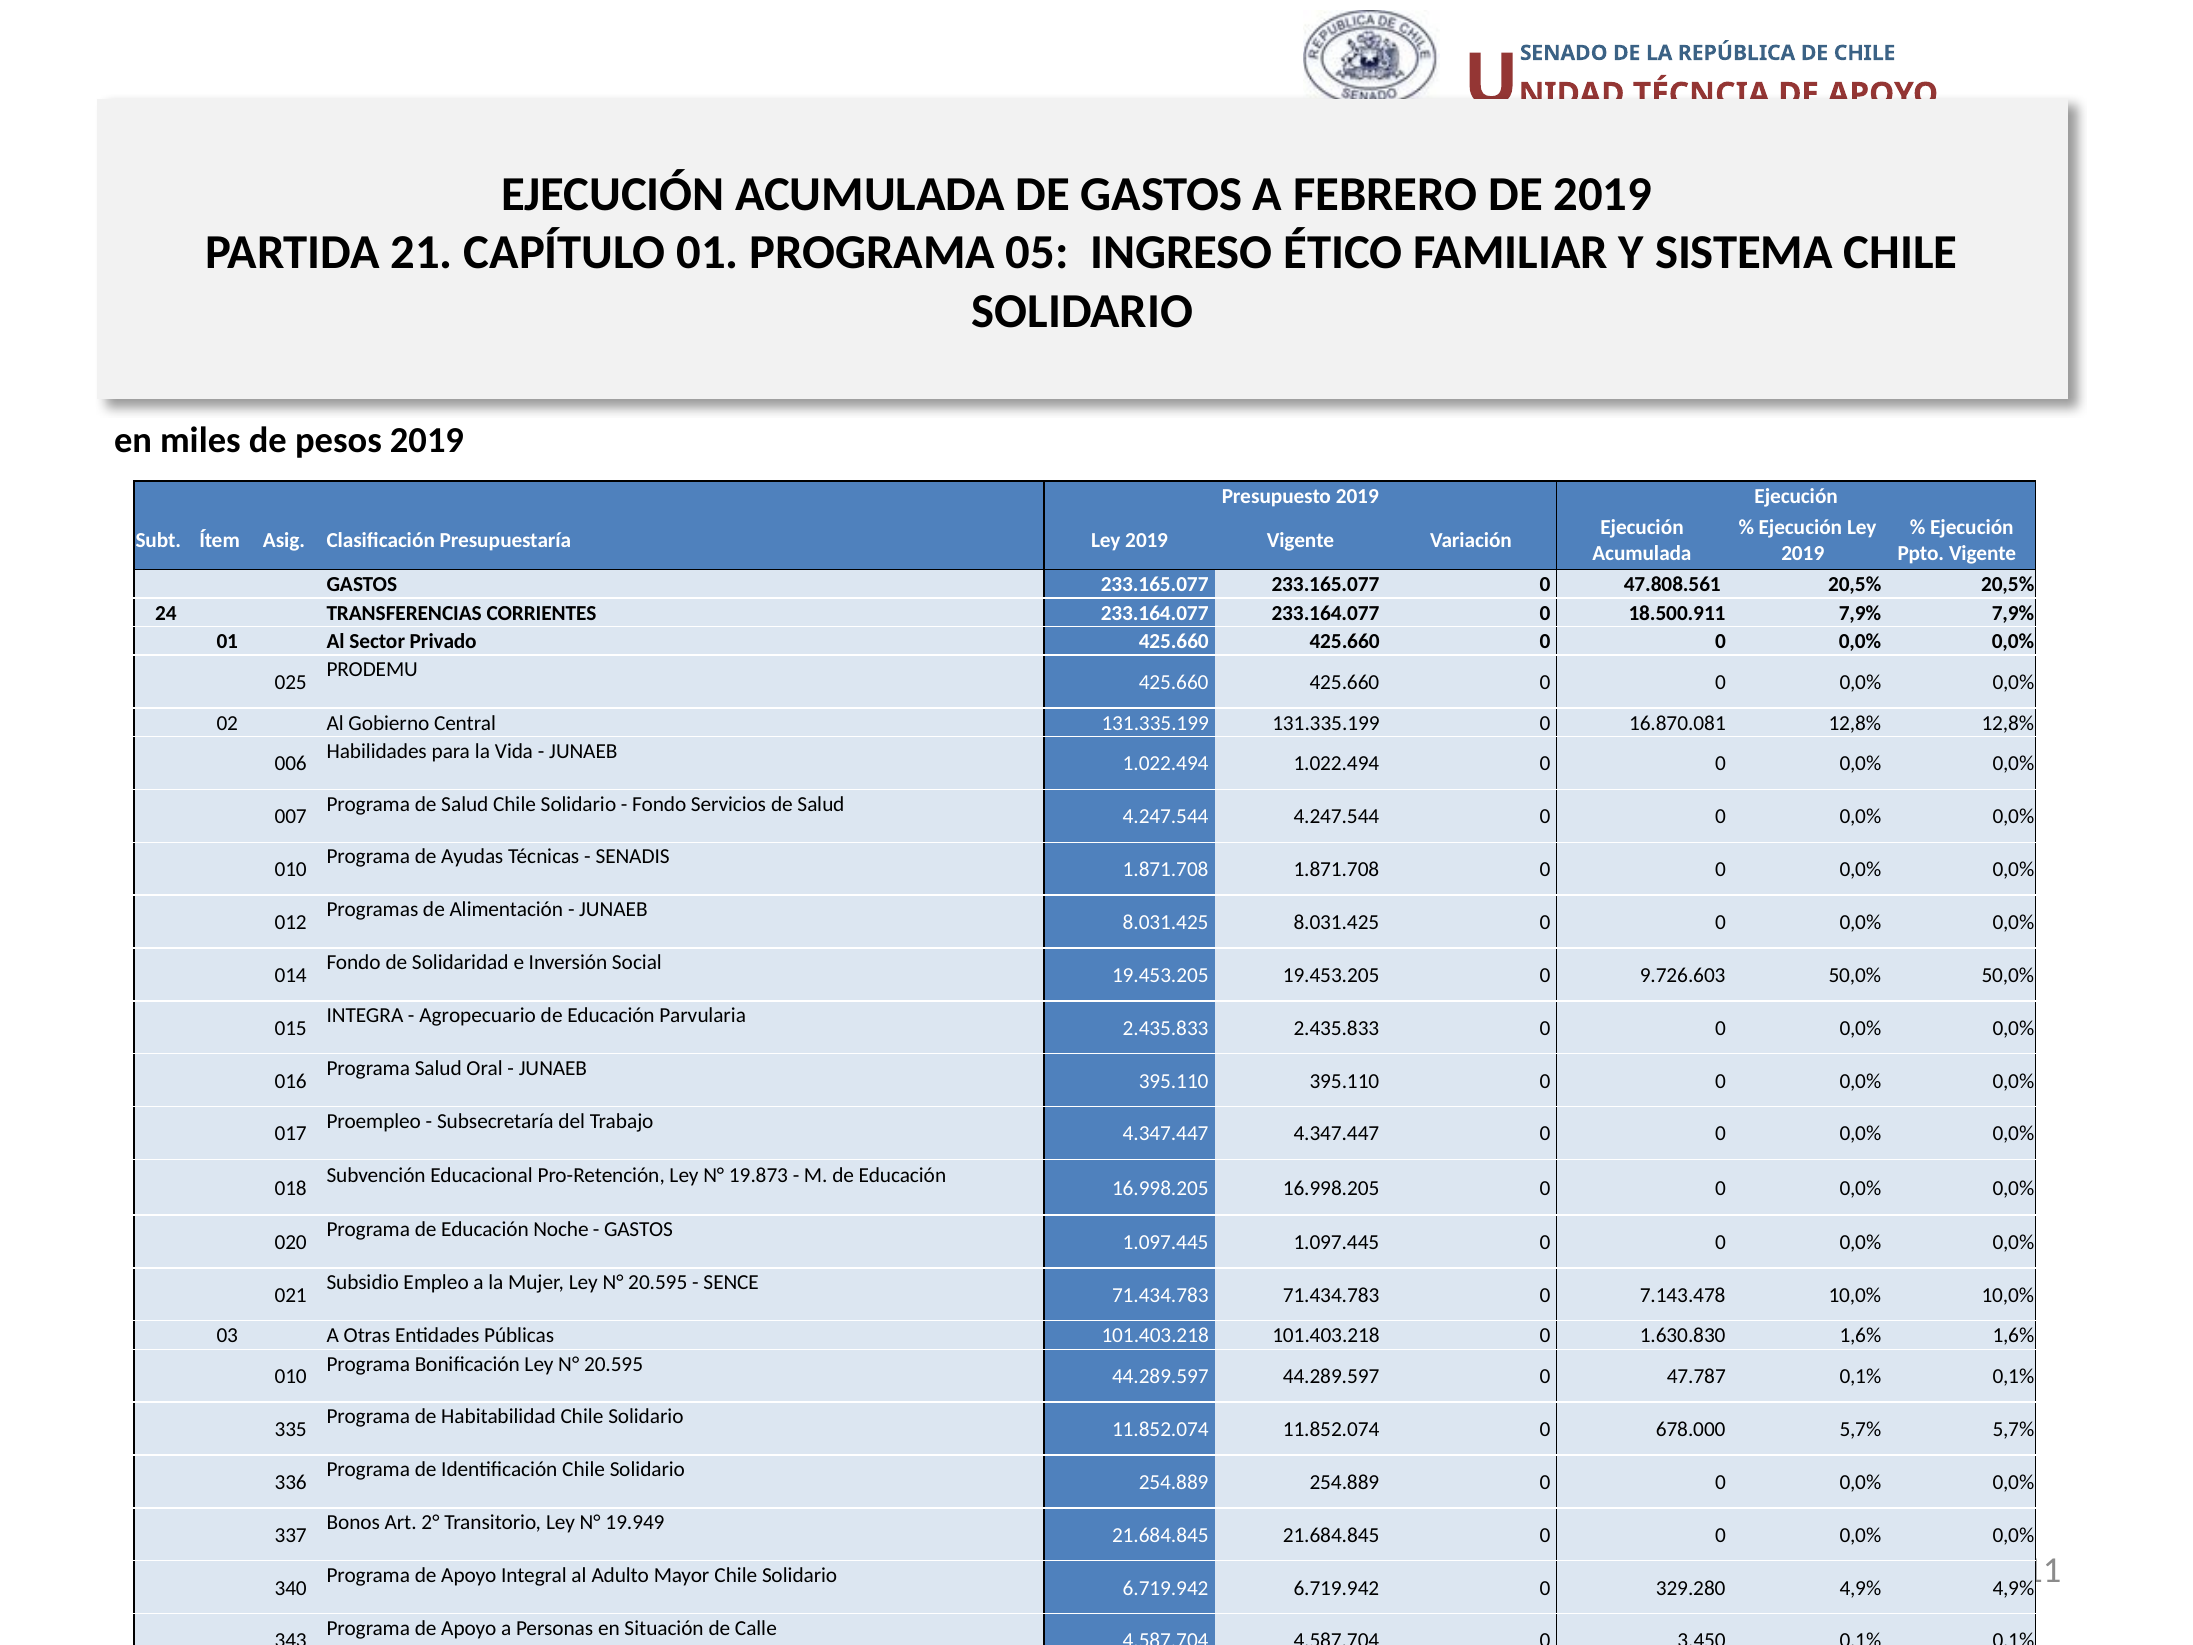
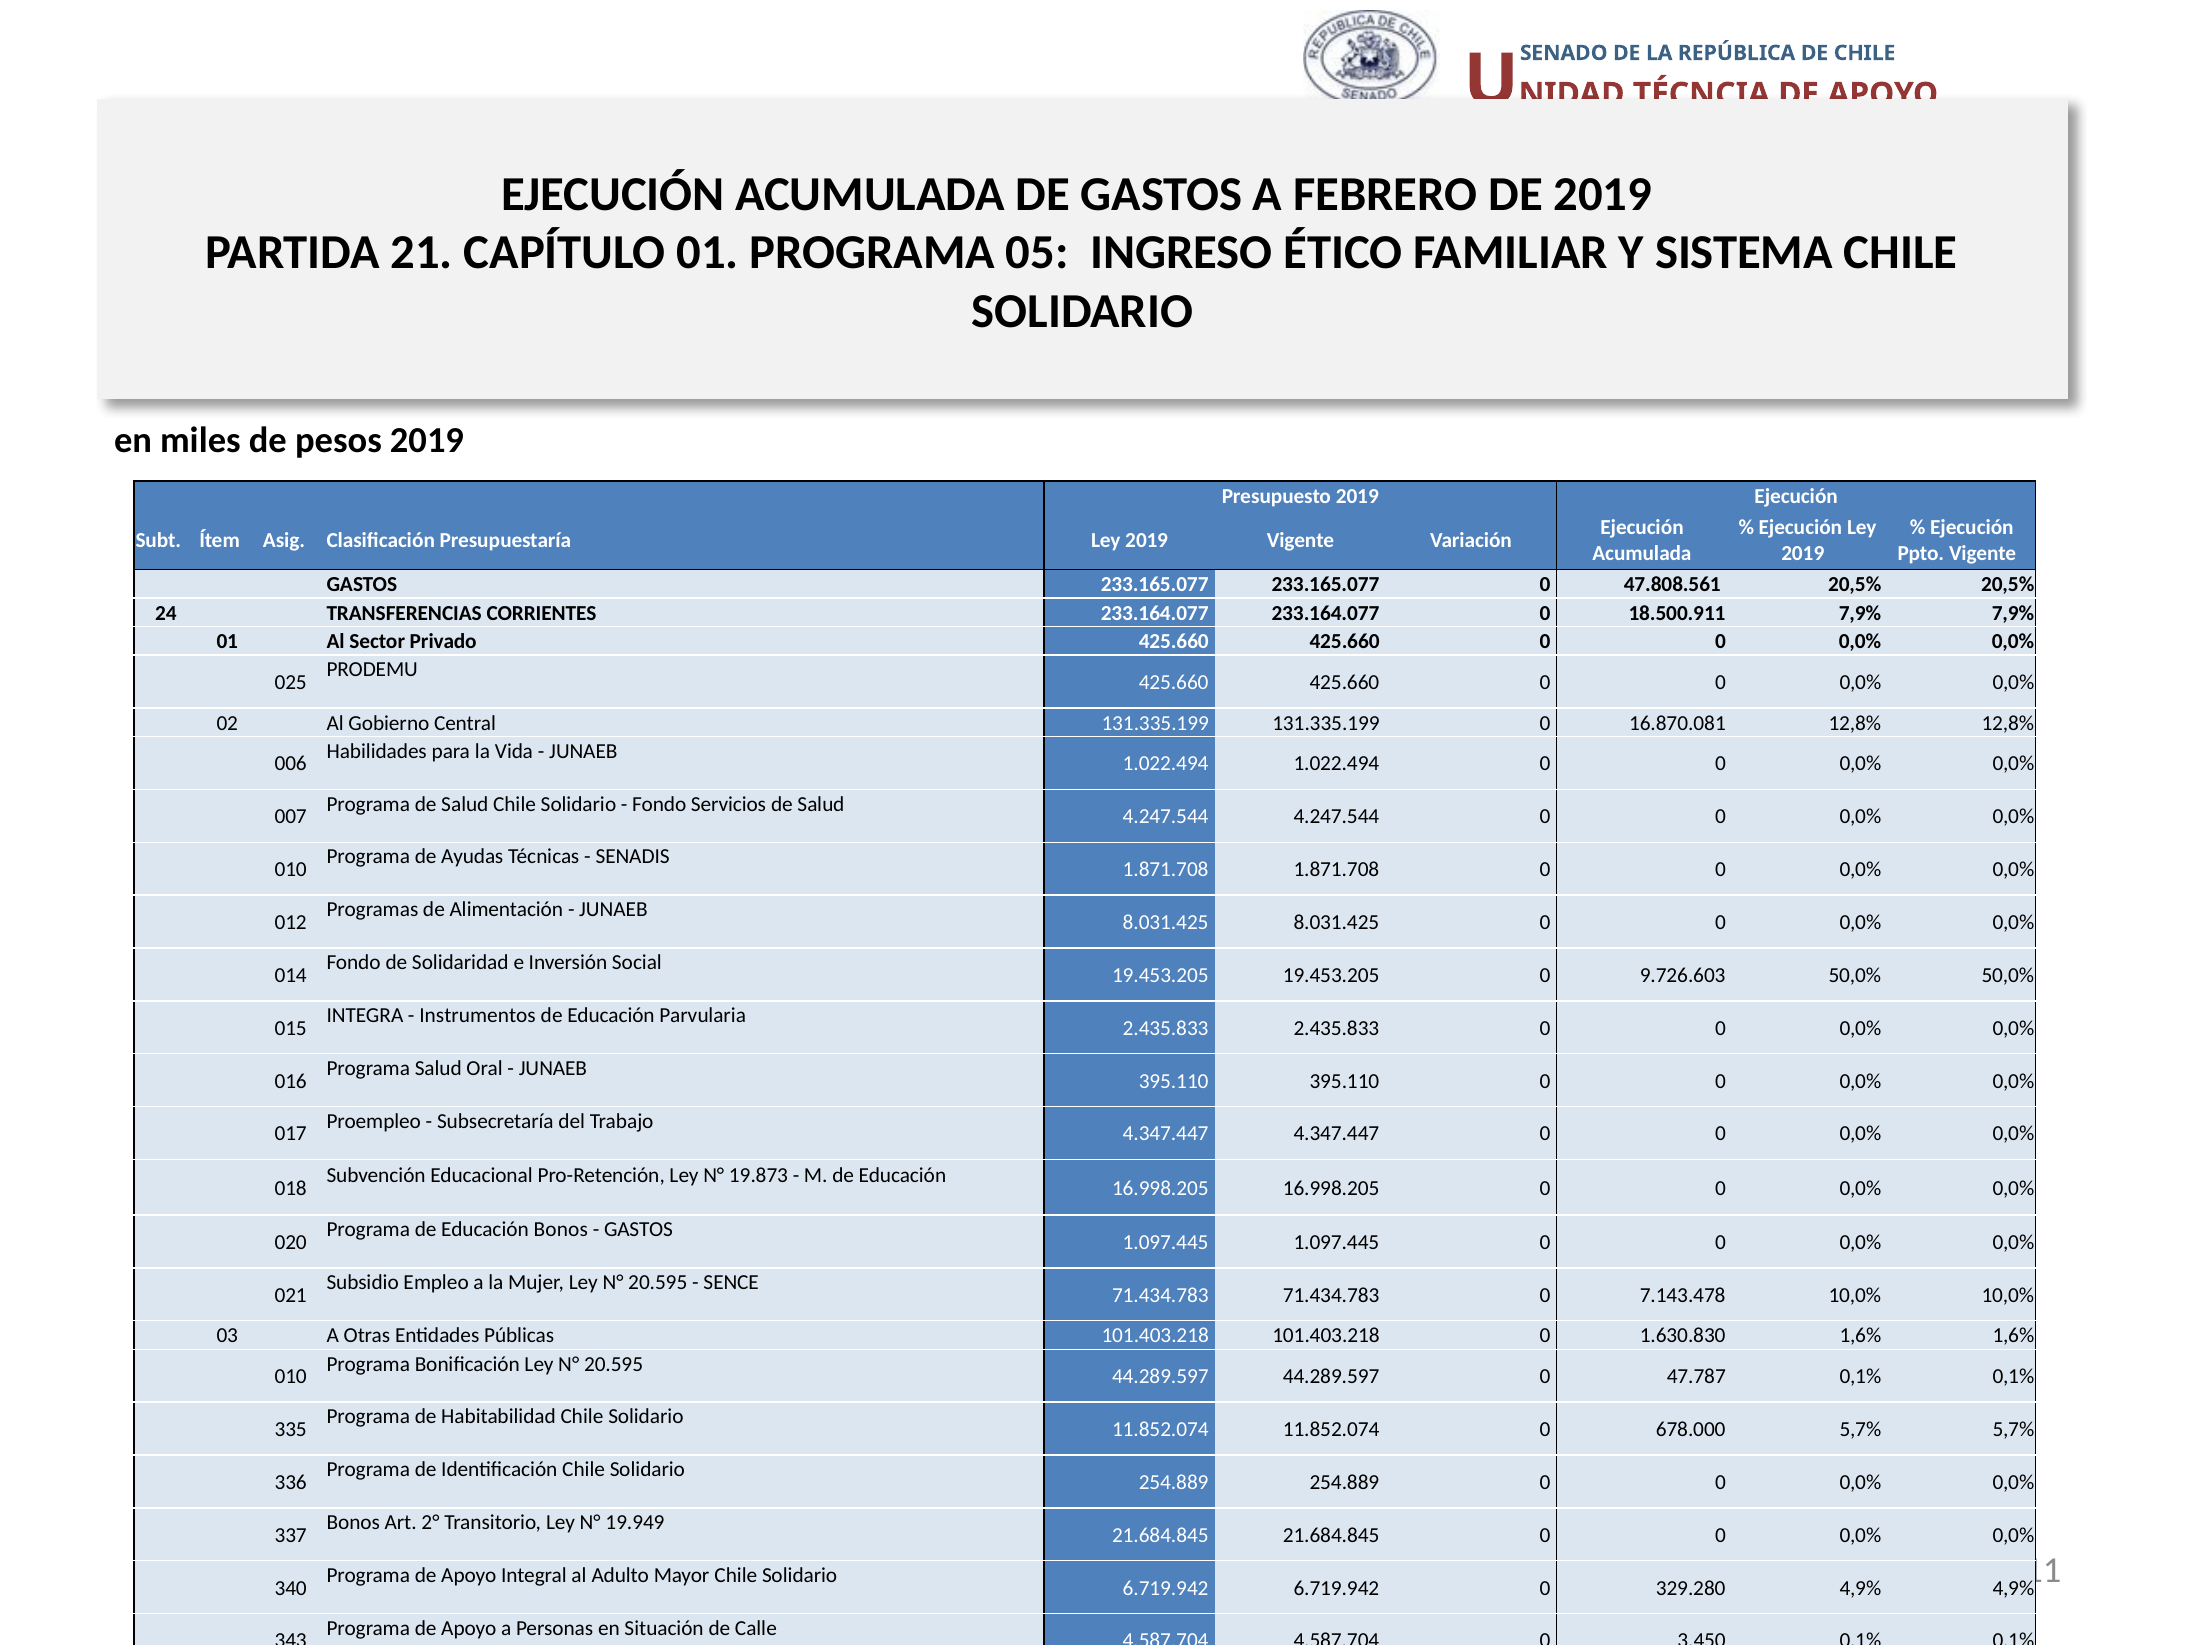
Agropecuario: Agropecuario -> Instrumentos
Educación Noche: Noche -> Bonos
